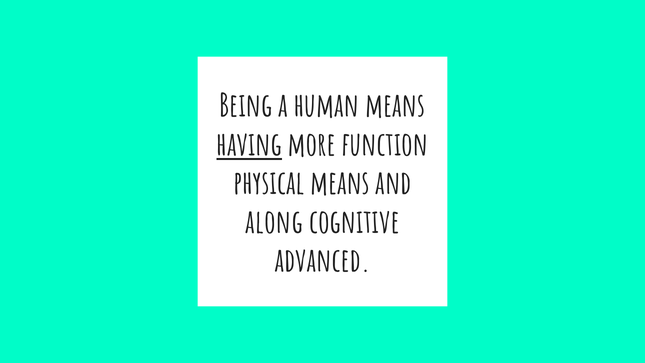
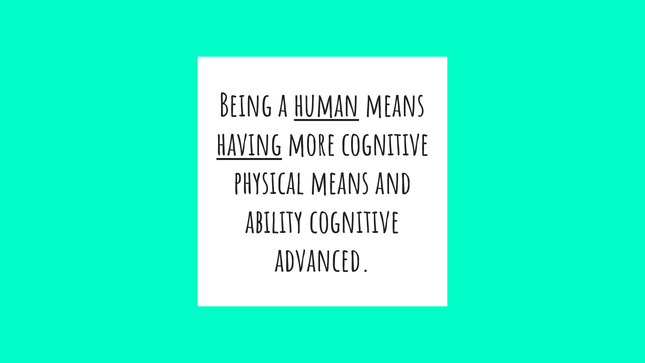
human underline: none -> present
more function: function -> cognitive
along: along -> ability
